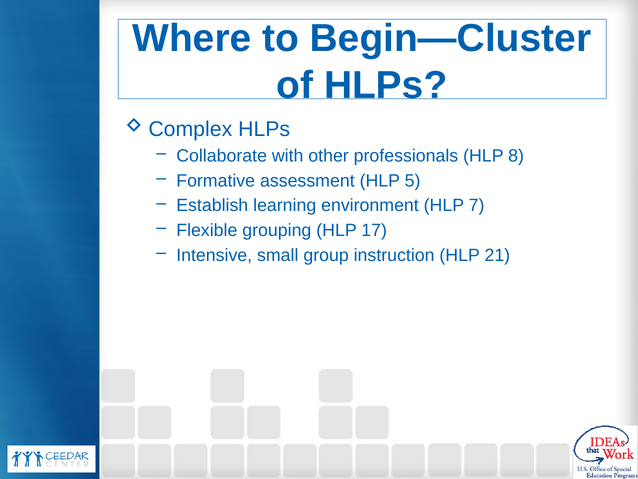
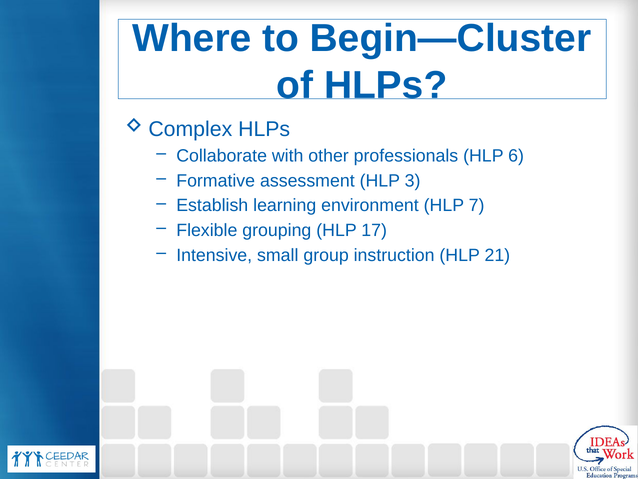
8: 8 -> 6
5: 5 -> 3
